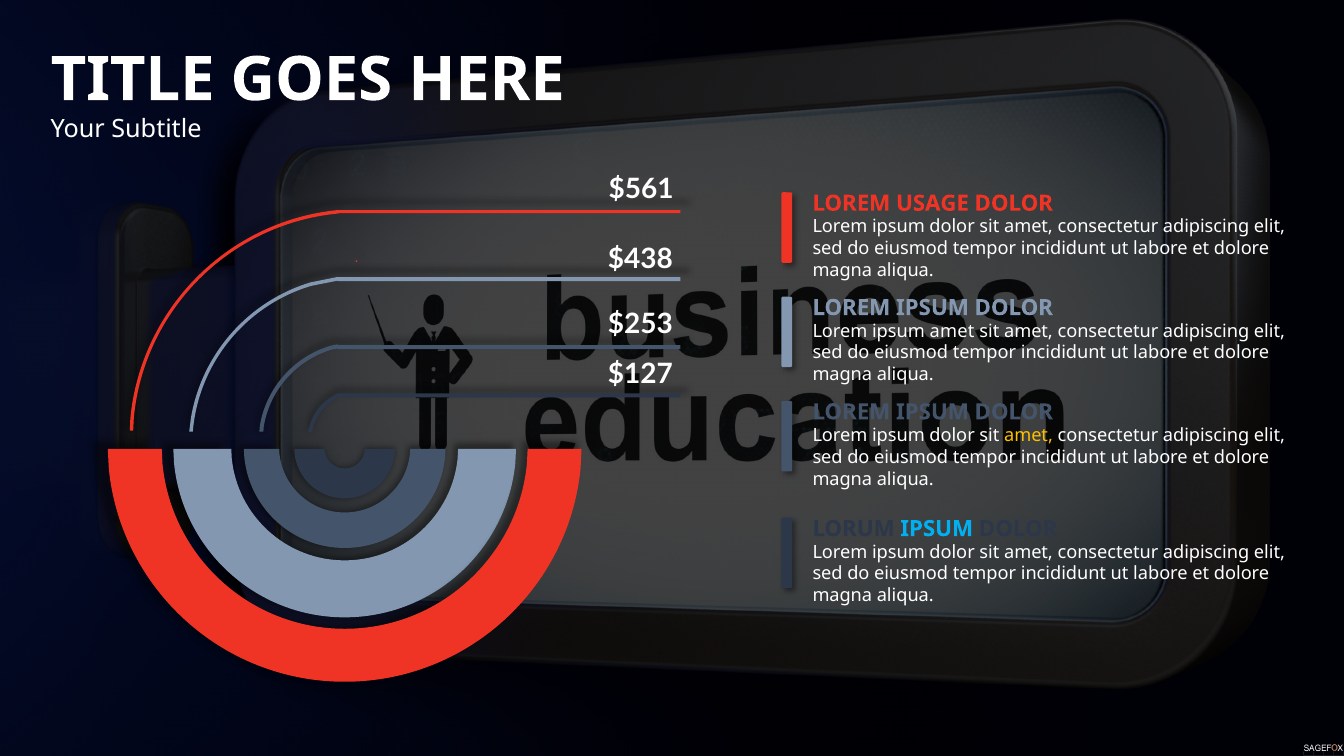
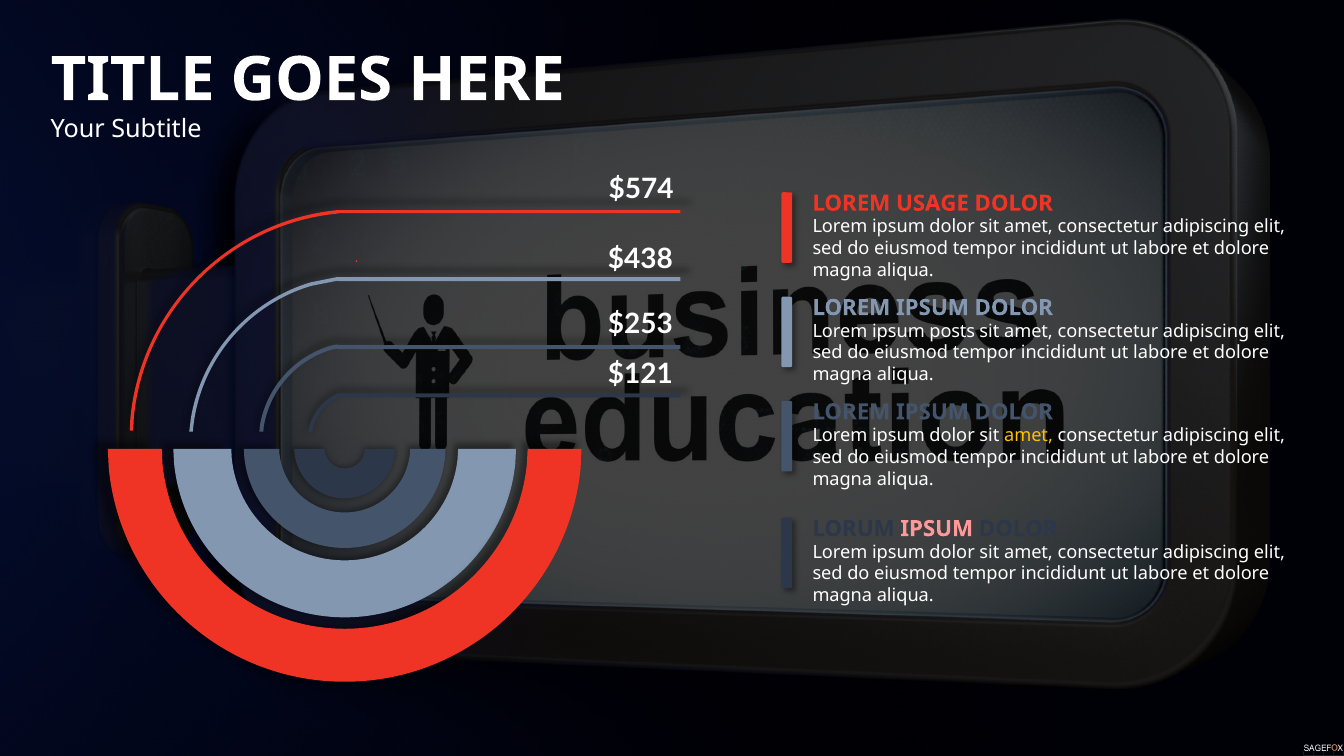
$561: $561 -> $574
ipsum amet: amet -> posts
$127: $127 -> $121
IPSUM at (937, 529) colour: light blue -> pink
